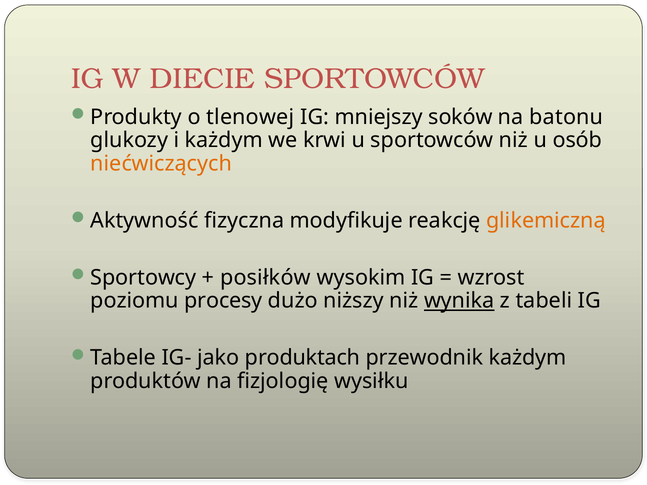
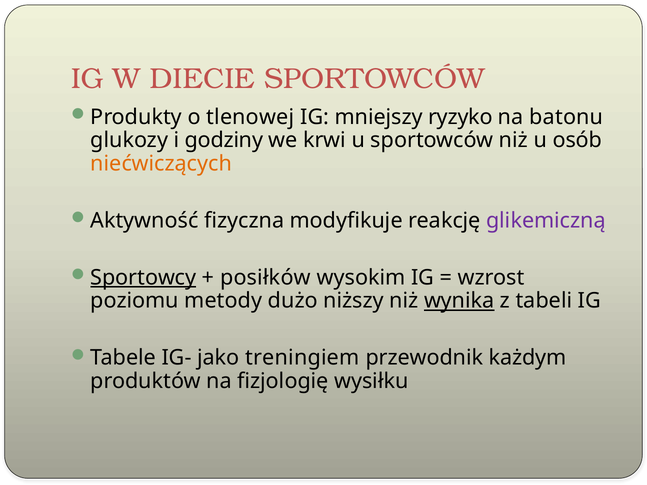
soków: soków -> ryzyko
i każdym: każdym -> godziny
glikemiczną colour: orange -> purple
Sportowcy underline: none -> present
procesy: procesy -> metody
produktach: produktach -> treningiem
